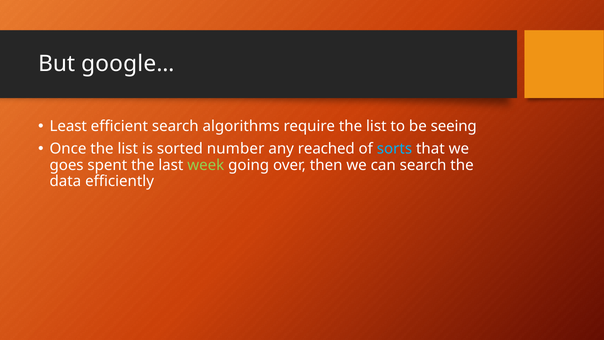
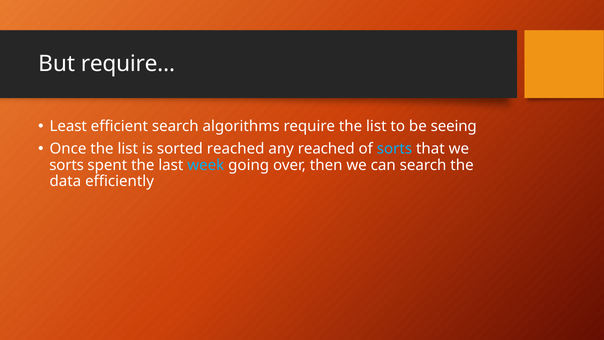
google…: google… -> require…
sorted number: number -> reached
goes at (67, 165): goes -> sorts
week colour: light green -> light blue
